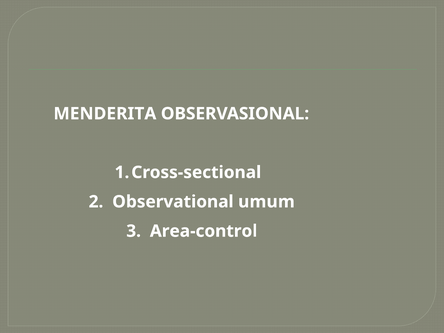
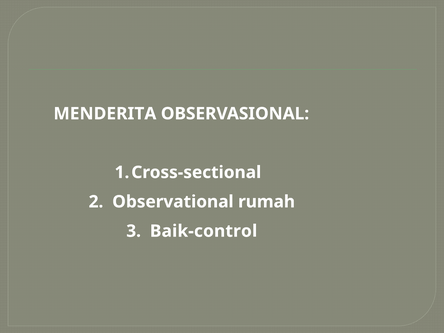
umum: umum -> rumah
Area-control: Area-control -> Baik-control
